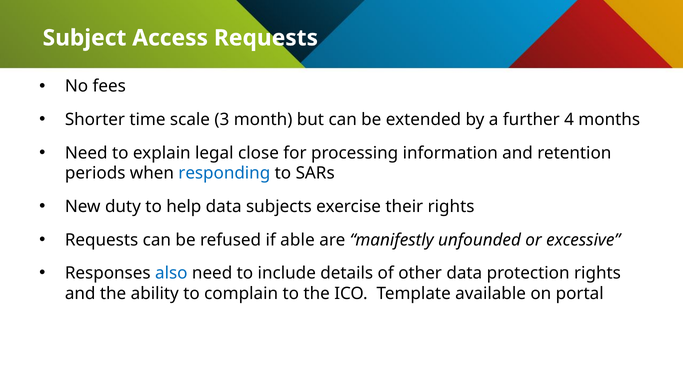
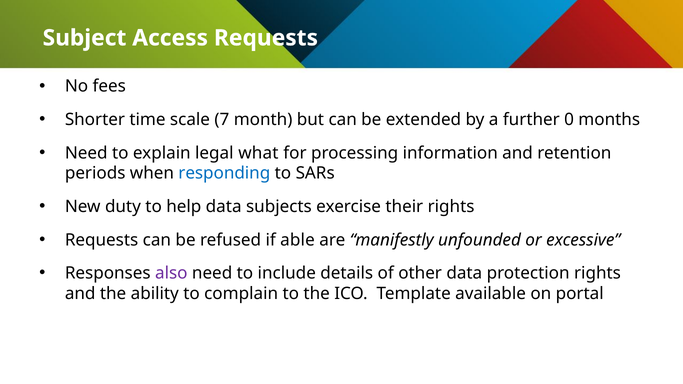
3: 3 -> 7
4: 4 -> 0
close: close -> what
also colour: blue -> purple
